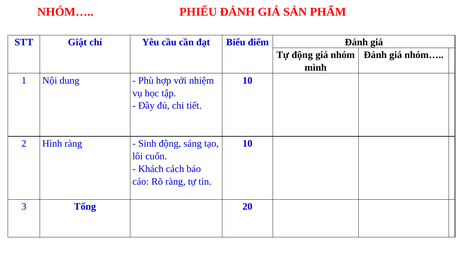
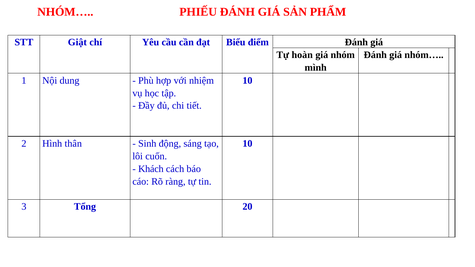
Tự động: động -> hoàn
Hình ràng: ràng -> thân
